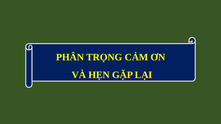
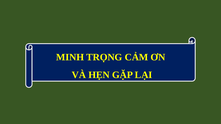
PHÂN: PHÂN -> MINH
